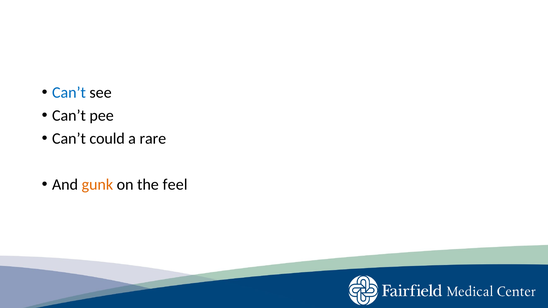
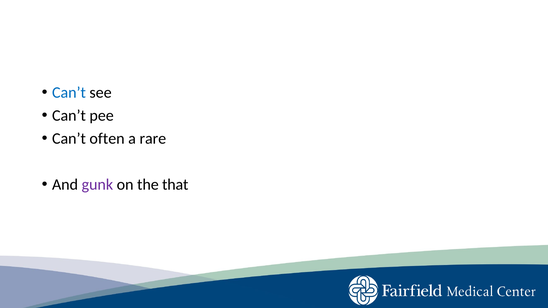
could: could -> often
gunk colour: orange -> purple
feel: feel -> that
